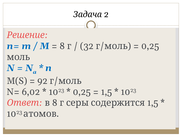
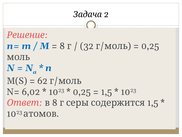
92: 92 -> 62
